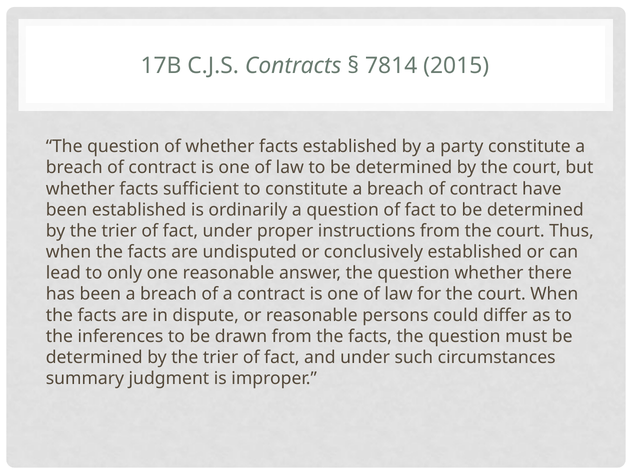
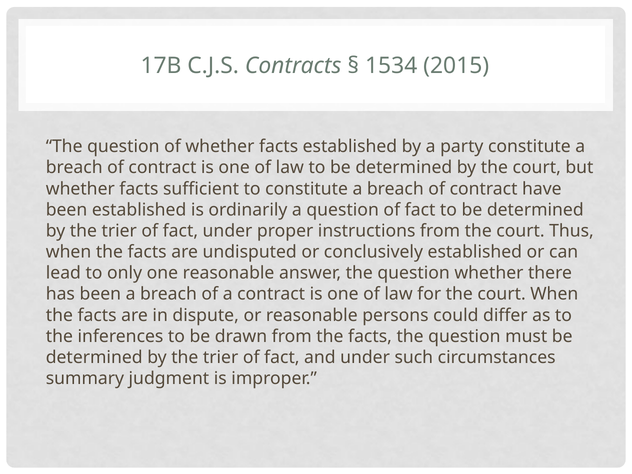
7814: 7814 -> 1534
